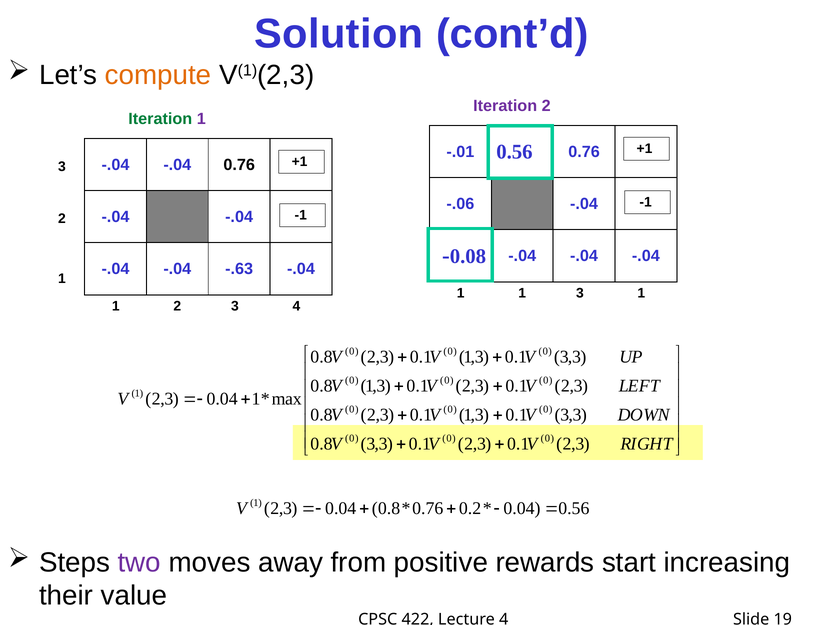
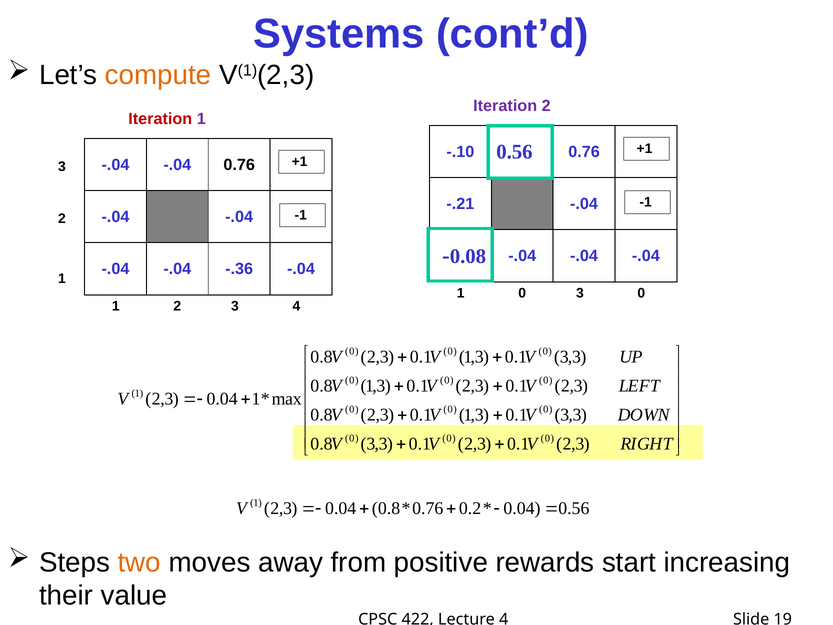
Solution: Solution -> Systems
Iteration at (160, 119) colour: green -> red
-.01: -.01 -> -.10
-.06: -.06 -> -.21
-.63: -.63 -> -.36
1 at (522, 293): 1 -> 0
3 1: 1 -> 0
two colour: purple -> orange
